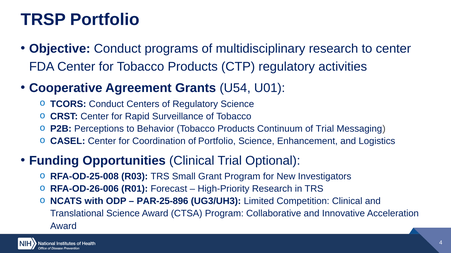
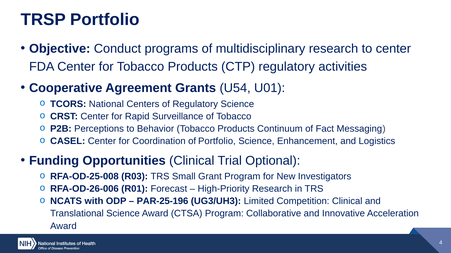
TCORS Conduct: Conduct -> National
of Trial: Trial -> Fact
PAR-25-896: PAR-25-896 -> PAR-25-196
